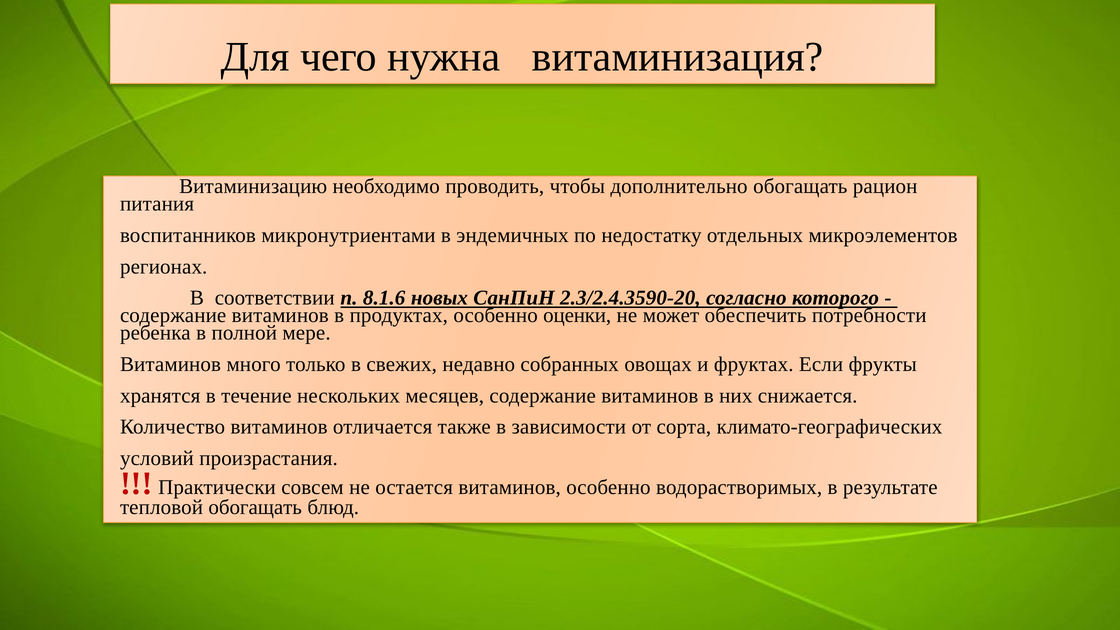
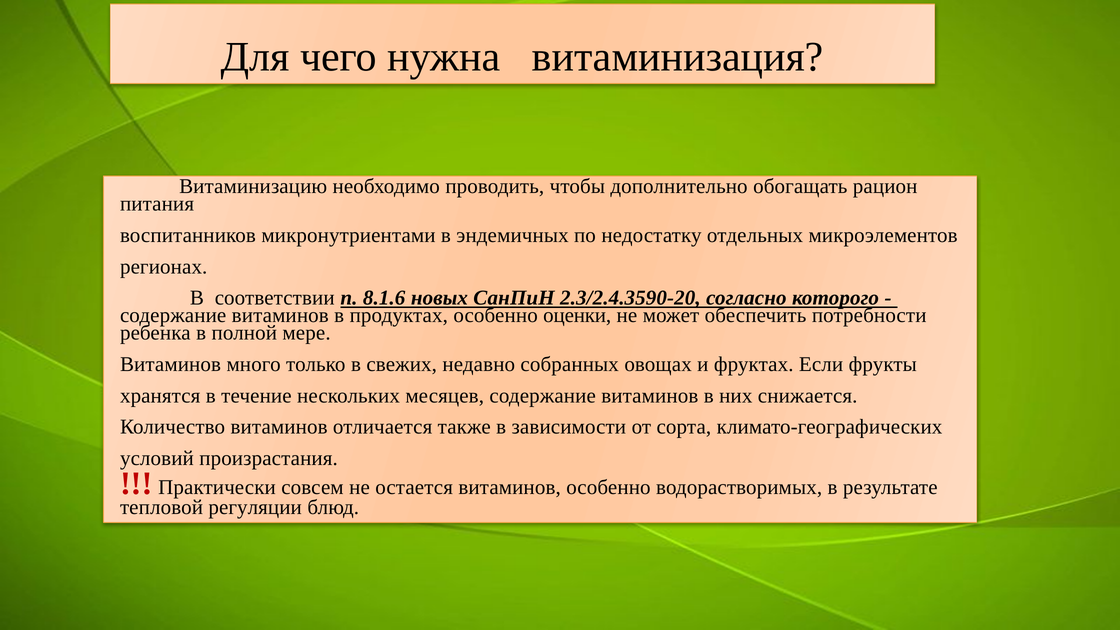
тепловой обогащать: обогащать -> регуляции
